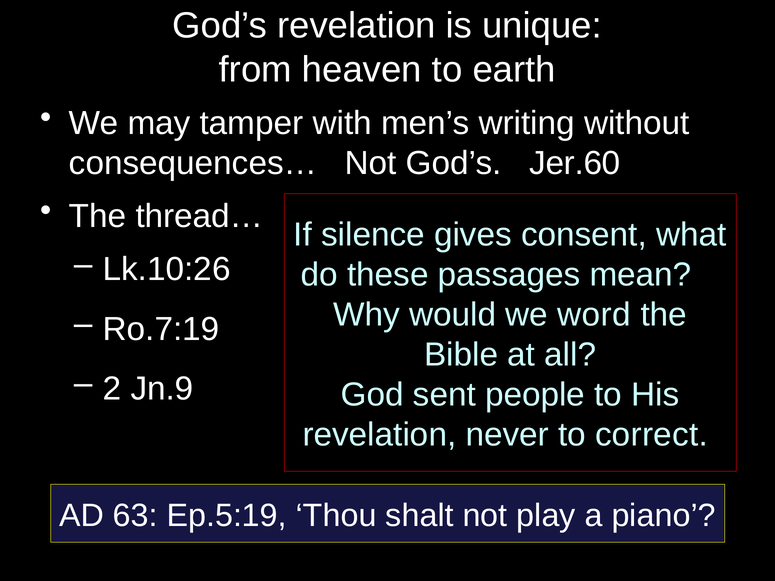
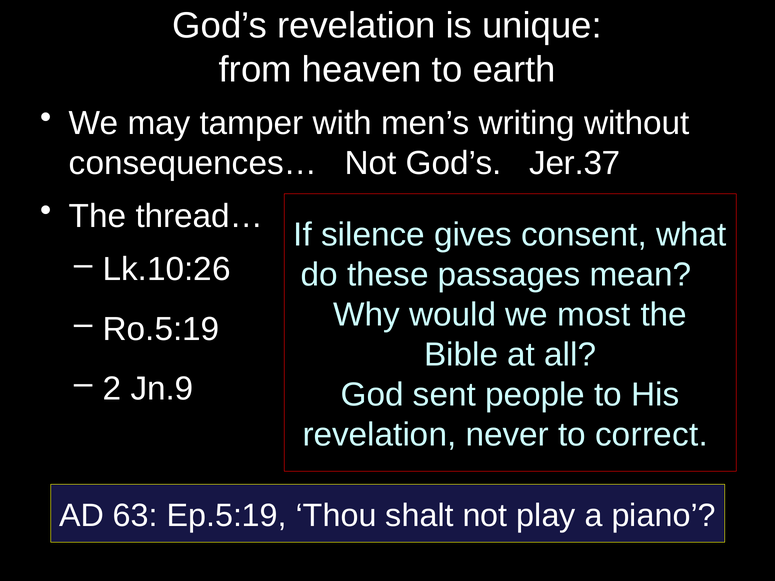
Jer.60: Jer.60 -> Jer.37
word: word -> most
Ro.7:19: Ro.7:19 -> Ro.5:19
